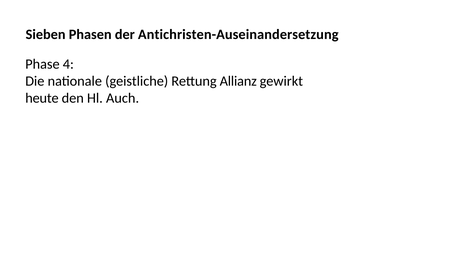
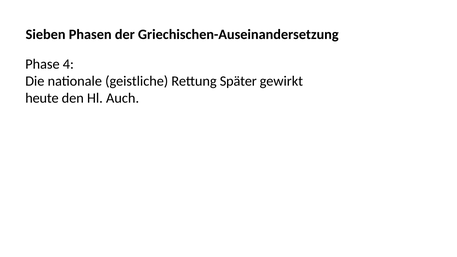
Antichristen-Auseinandersetzung: Antichristen-Auseinandersetzung -> Griechischen-Auseinandersetzung
Allianz: Allianz -> Später
